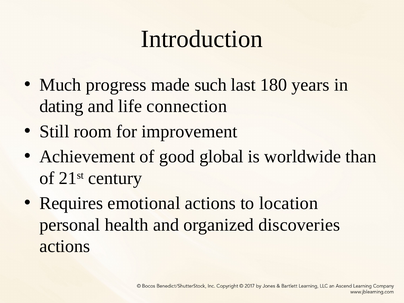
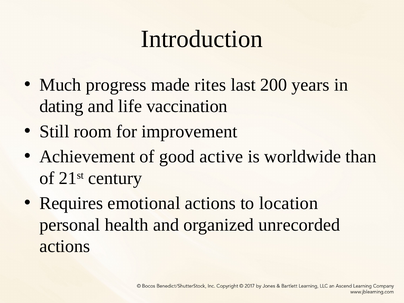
such: such -> rites
180: 180 -> 200
connection: connection -> vaccination
global: global -> active
discoveries: discoveries -> unrecorded
